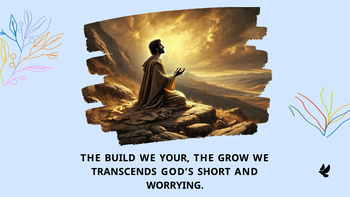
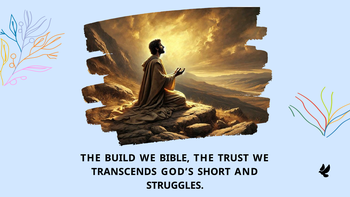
YOUR: YOUR -> BIBLE
GROW: GROW -> TRUST
WORRYING: WORRYING -> STRUGGLES
